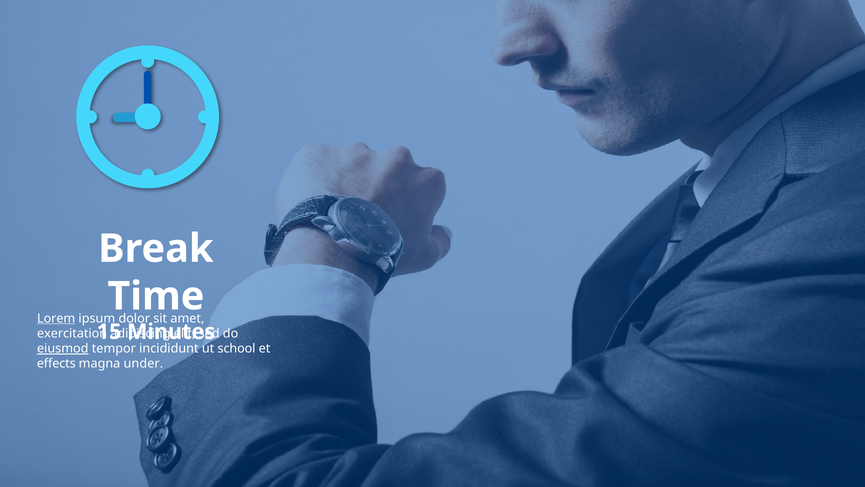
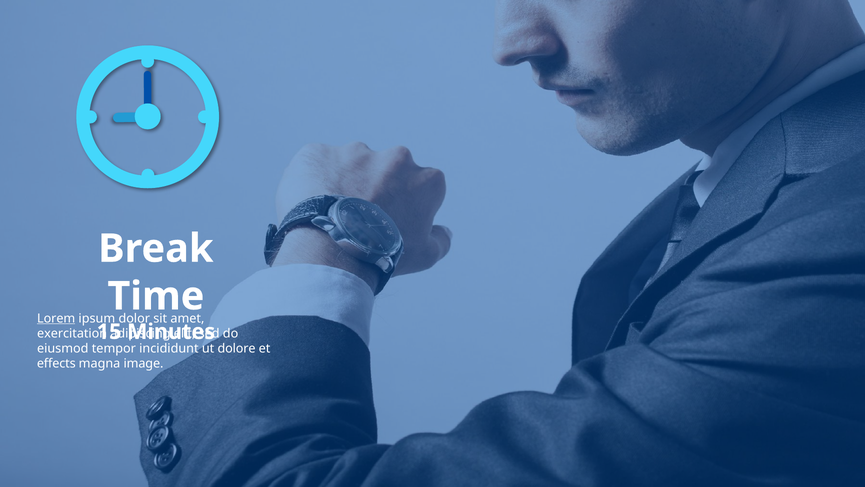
eiusmod underline: present -> none
school: school -> dolore
under: under -> image
